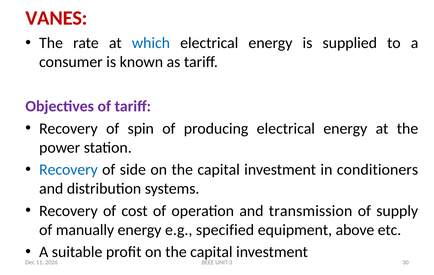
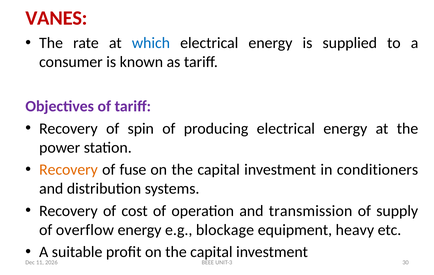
Recovery at (68, 170) colour: blue -> orange
side: side -> fuse
manually: manually -> overflow
specified: specified -> blockage
above: above -> heavy
